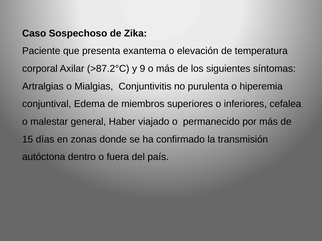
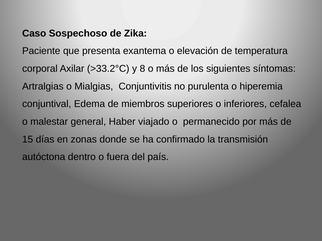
>87.2°C: >87.2°C -> >33.2°C
9: 9 -> 8
